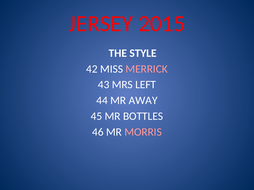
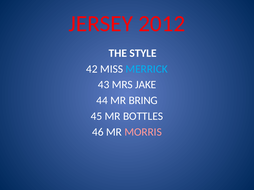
2015: 2015 -> 2012
MERRICK colour: pink -> light blue
LEFT: LEFT -> JAKE
AWAY: AWAY -> BRING
